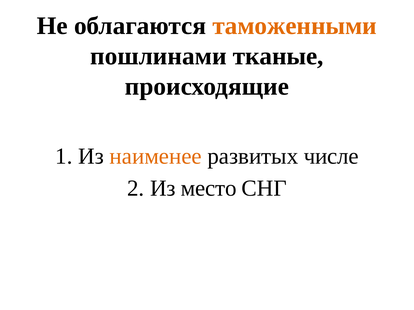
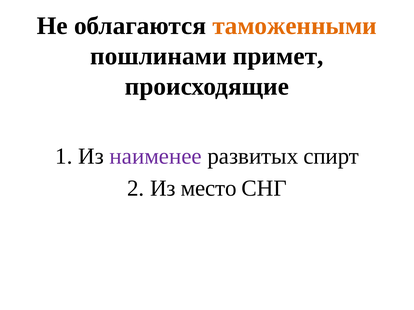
тканые: тканые -> примет
наименее colour: orange -> purple
числе: числе -> спирт
